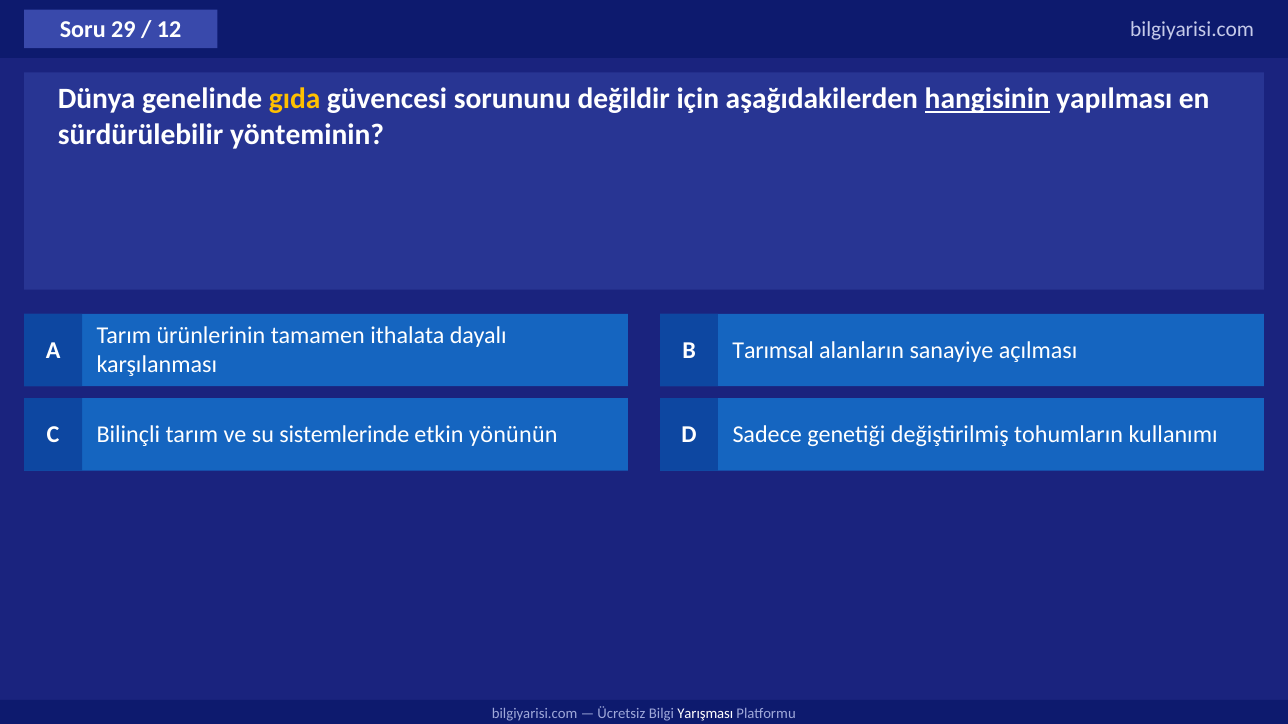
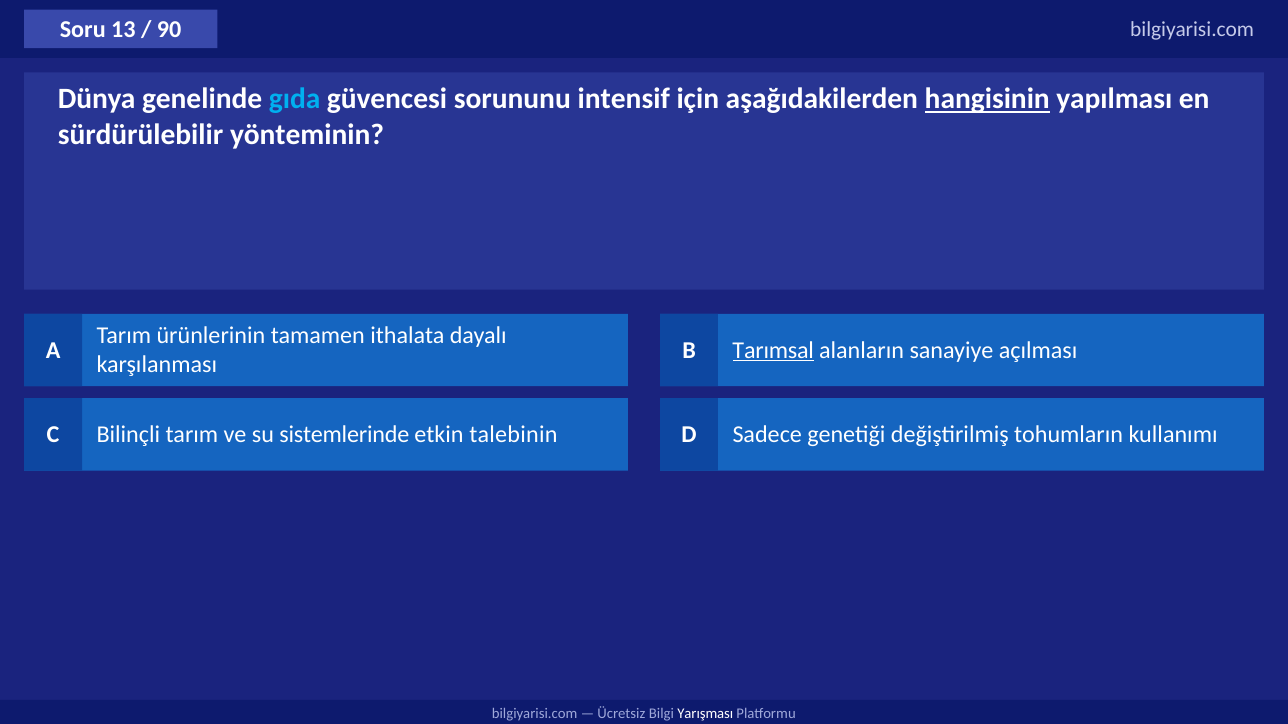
29: 29 -> 13
12: 12 -> 90
gıda colour: yellow -> light blue
değildir: değildir -> intensif
Tarımsal underline: none -> present
yönünün: yönünün -> talebinin
